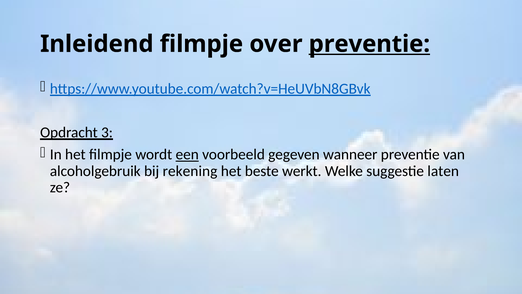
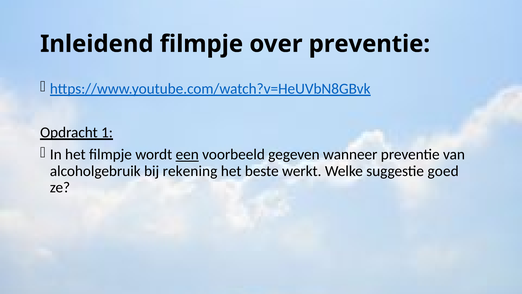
preventie at (369, 44) underline: present -> none
3: 3 -> 1
laten: laten -> goed
